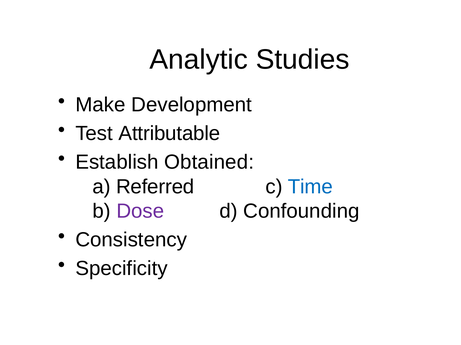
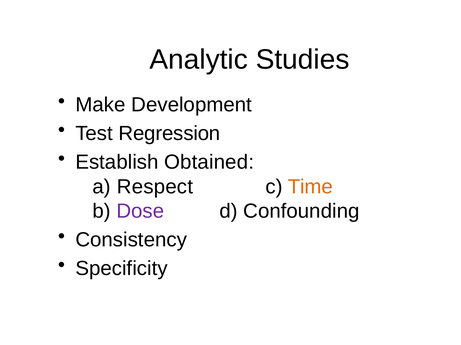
Attributable: Attributable -> Regression
Referred: Referred -> Respect
Time colour: blue -> orange
